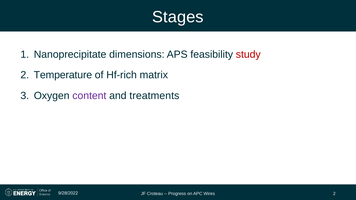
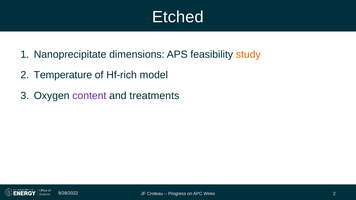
Stages: Stages -> Etched
study colour: red -> orange
matrix: matrix -> model
